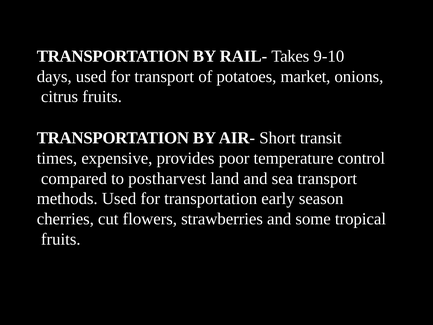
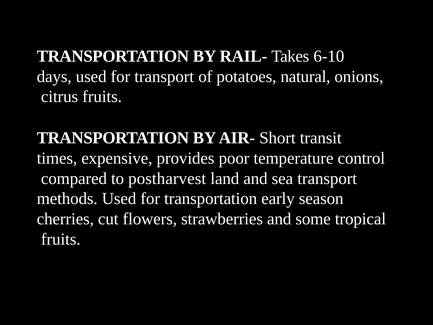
9-10: 9-10 -> 6-10
market: market -> natural
